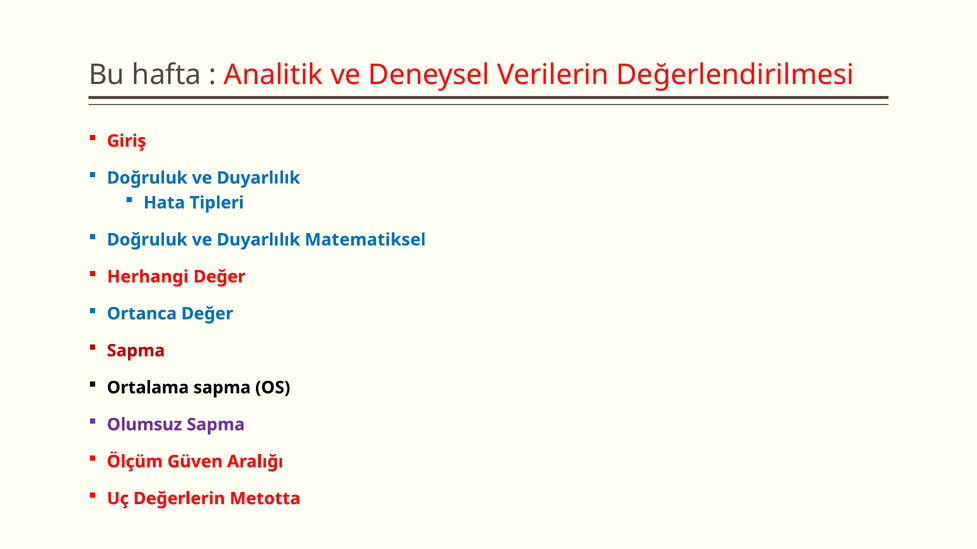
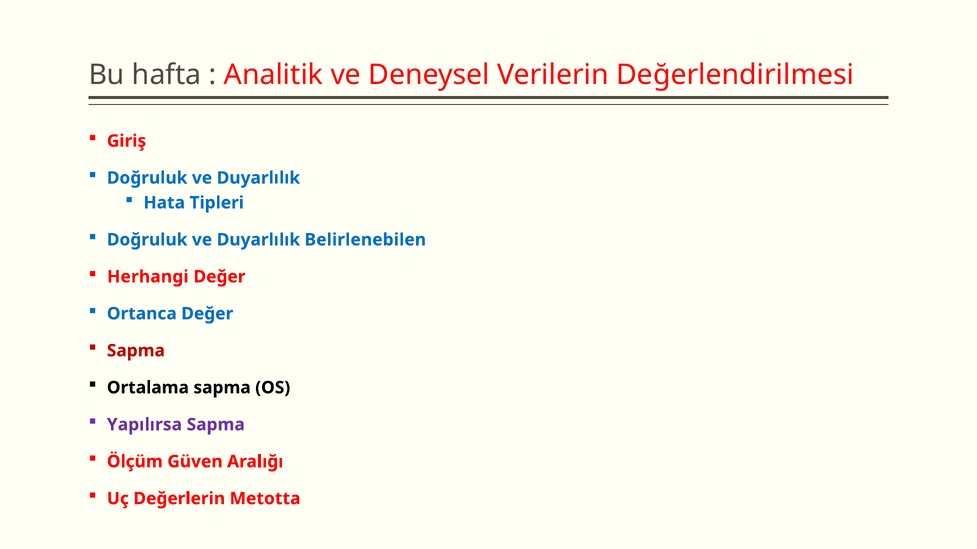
Matematiksel: Matematiksel -> Belirlenebilen
Olumsuz: Olumsuz -> Yapılırsa
